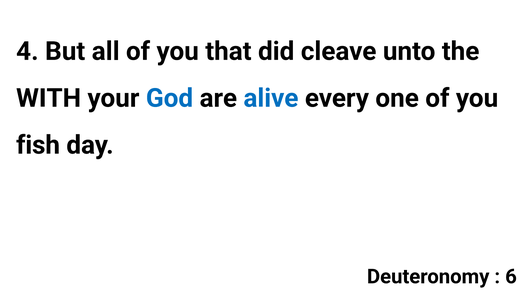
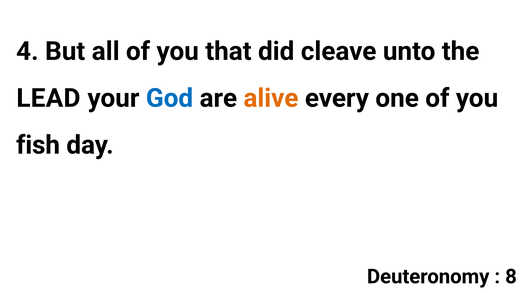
WITH: WITH -> LEAD
alive colour: blue -> orange
6: 6 -> 8
